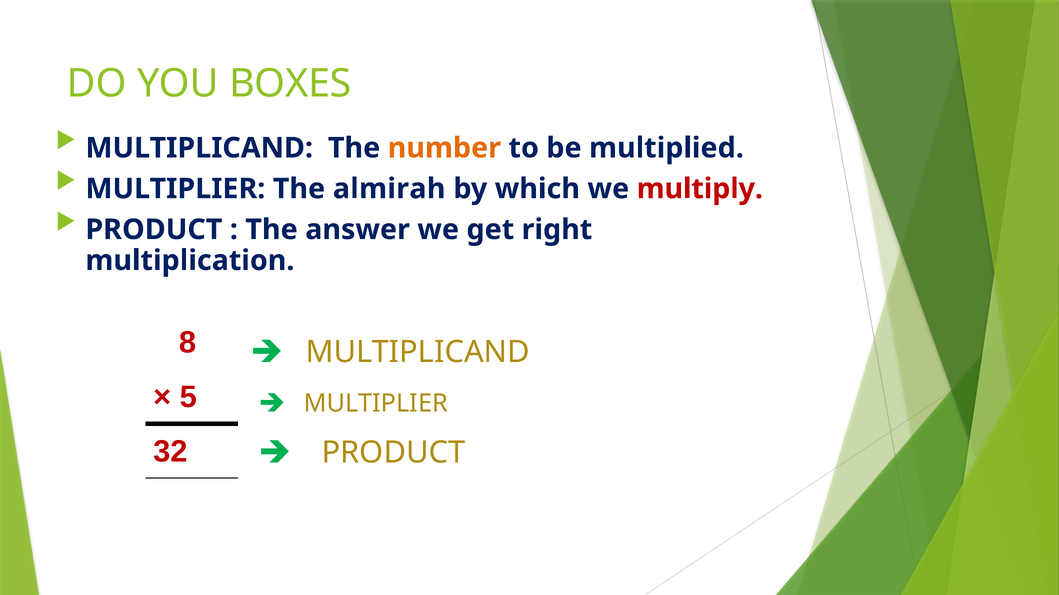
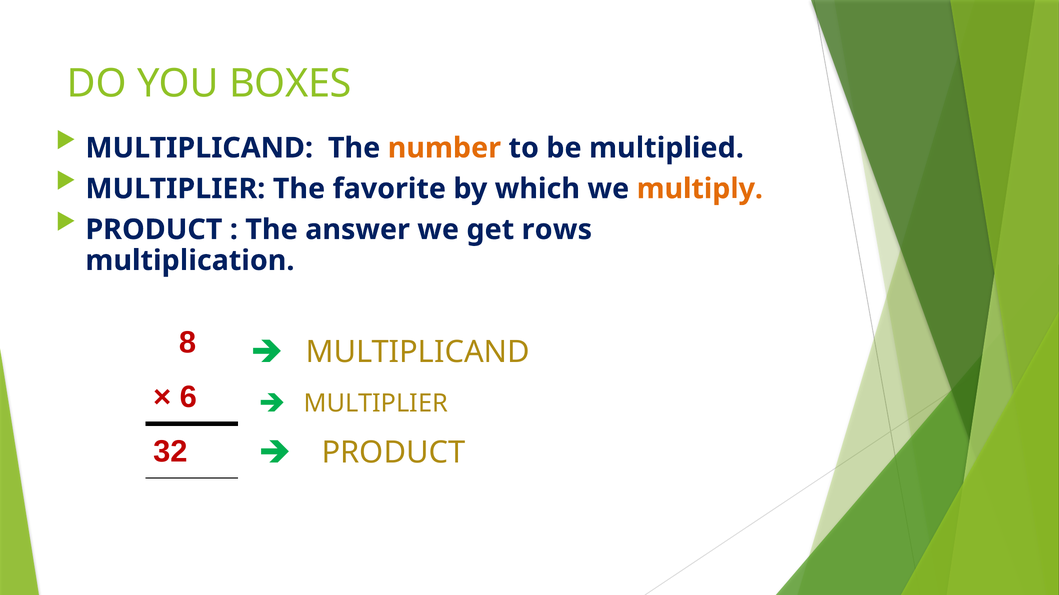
almirah: almirah -> favorite
multiply colour: red -> orange
right: right -> rows
5: 5 -> 6
